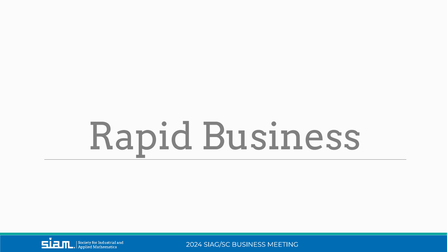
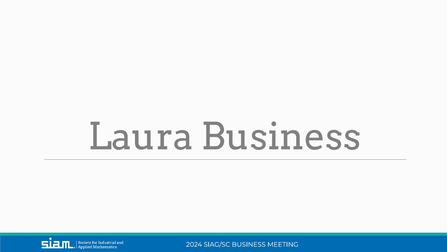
Rapid: Rapid -> Laura
